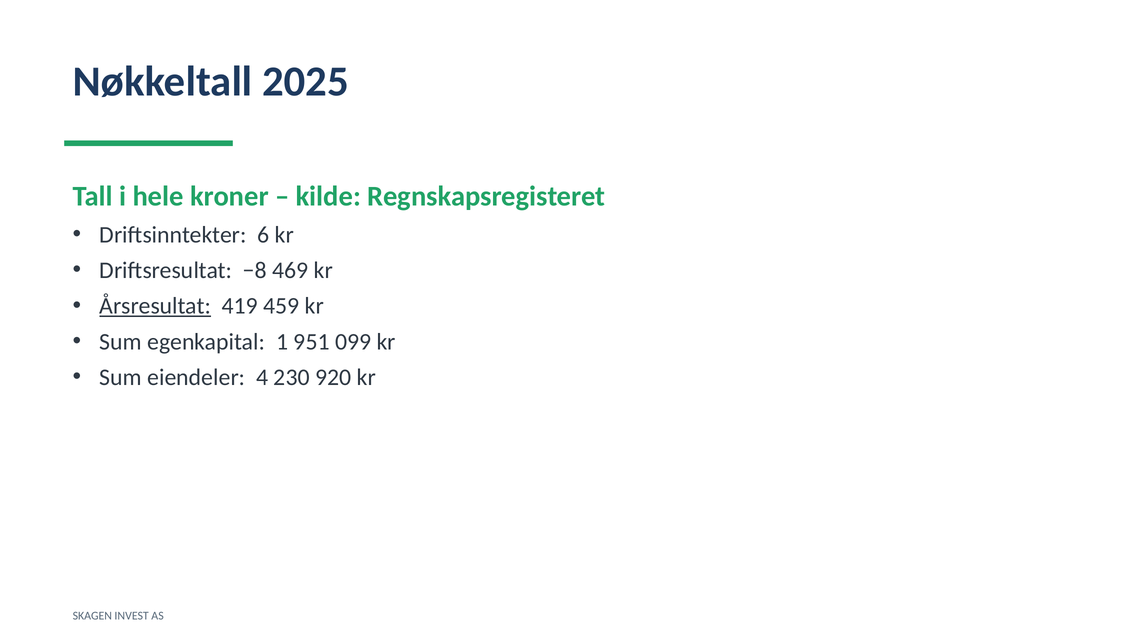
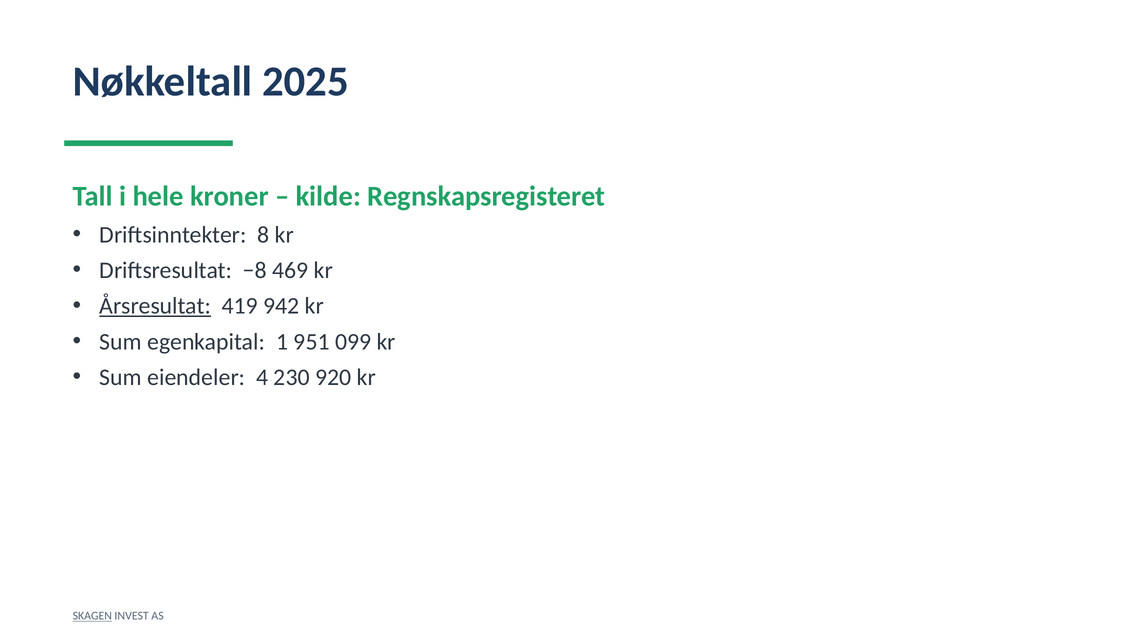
6: 6 -> 8
459: 459 -> 942
SKAGEN underline: none -> present
